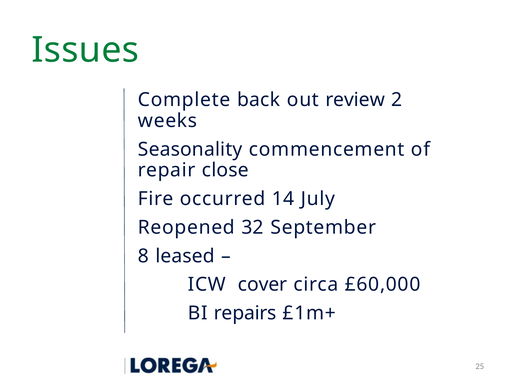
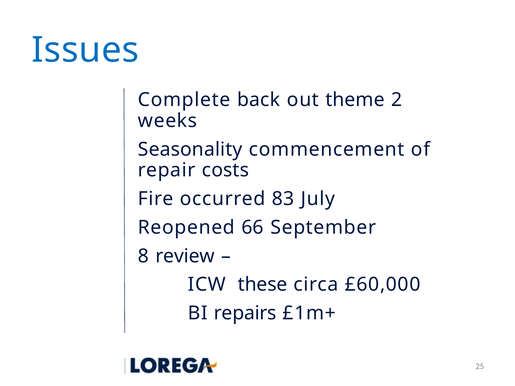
Issues colour: green -> blue
review: review -> theme
close: close -> costs
14: 14 -> 83
32: 32 -> 66
leased: leased -> review
cover: cover -> these
